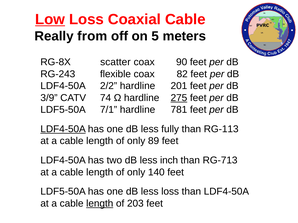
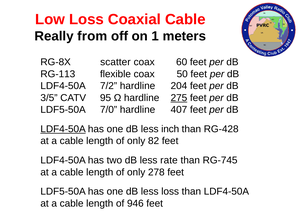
Low underline: present -> none
5: 5 -> 1
90: 90 -> 60
RG-243: RG-243 -> RG-113
82: 82 -> 50
2/2: 2/2 -> 7/2
201: 201 -> 204
3/9: 3/9 -> 3/5
74: 74 -> 95
7/1: 7/1 -> 7/0
781: 781 -> 407
fully: fully -> inch
RG-113: RG-113 -> RG-428
89: 89 -> 82
inch: inch -> rate
RG-713: RG-713 -> RG-745
140: 140 -> 278
length at (100, 204) underline: present -> none
203: 203 -> 946
